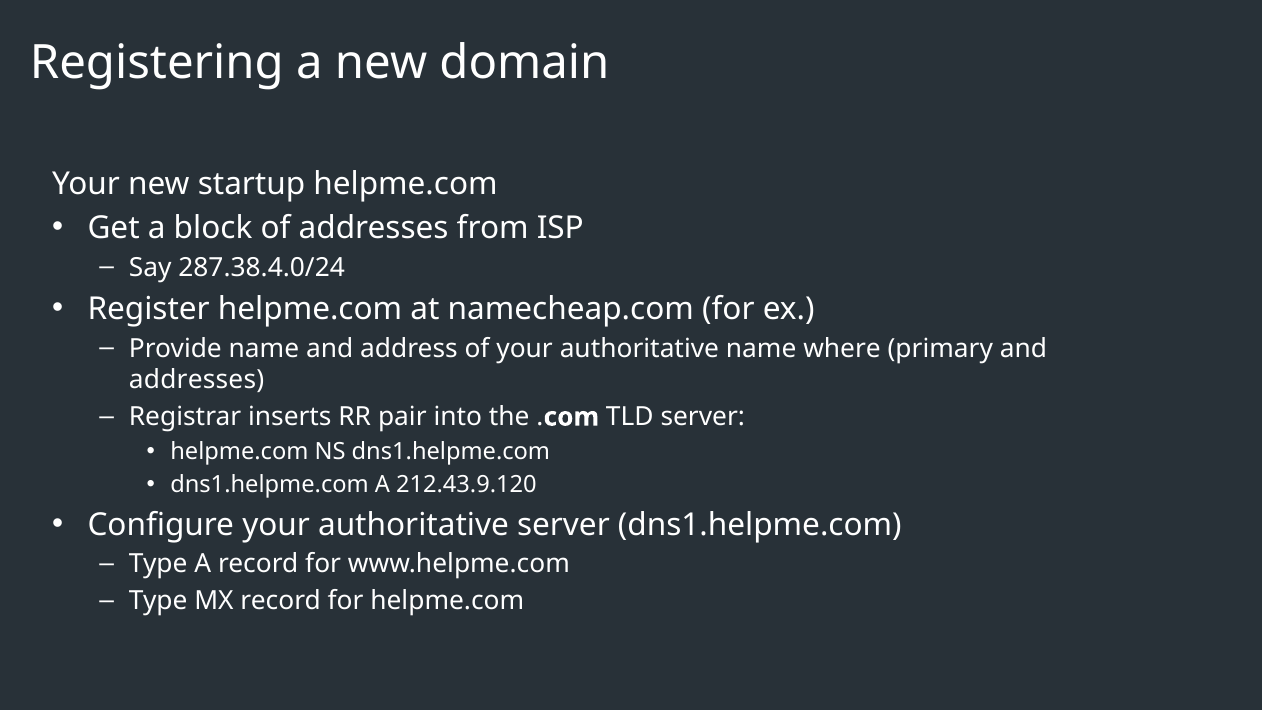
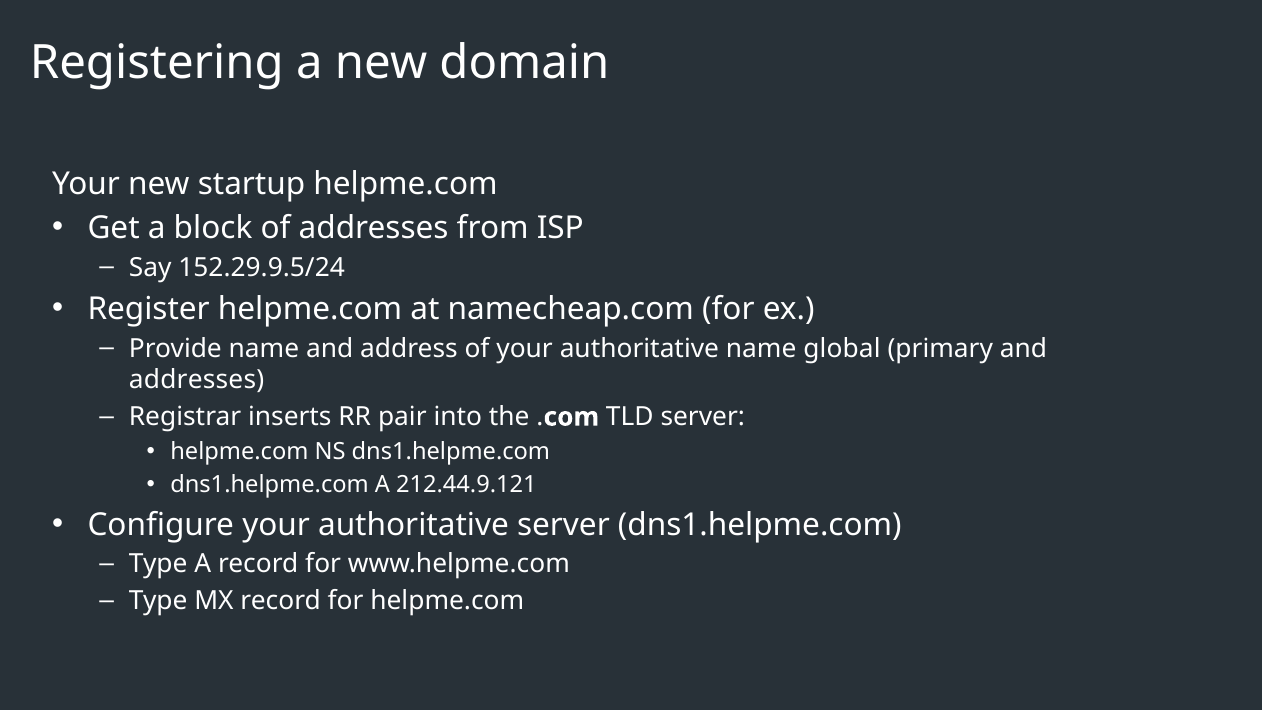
287.38.4.0/24: 287.38.4.0/24 -> 152.29.9.5/24
where: where -> global
212.43.9.120: 212.43.9.120 -> 212.44.9.121
